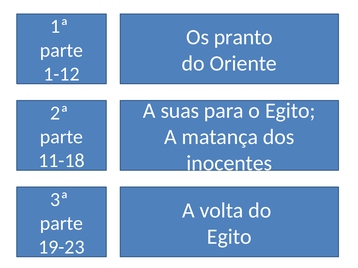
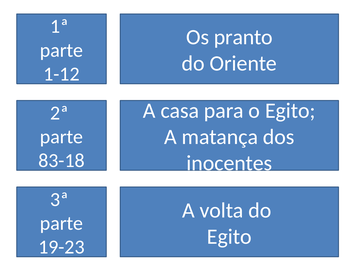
suas: suas -> casa
11-18: 11-18 -> 83-18
